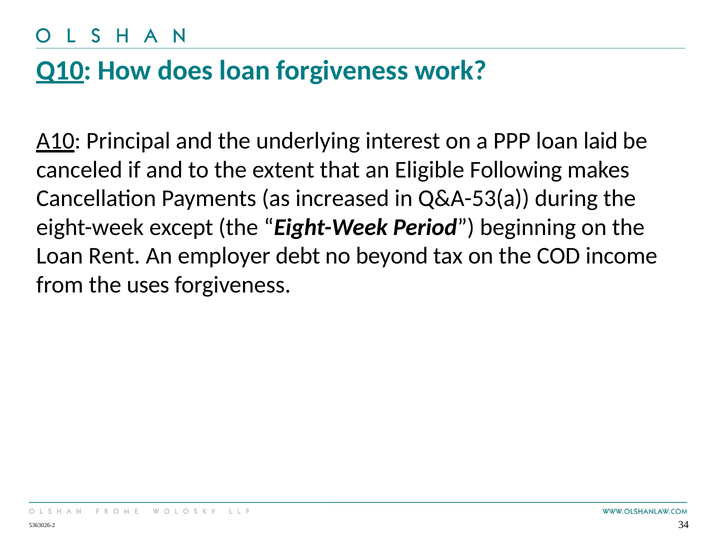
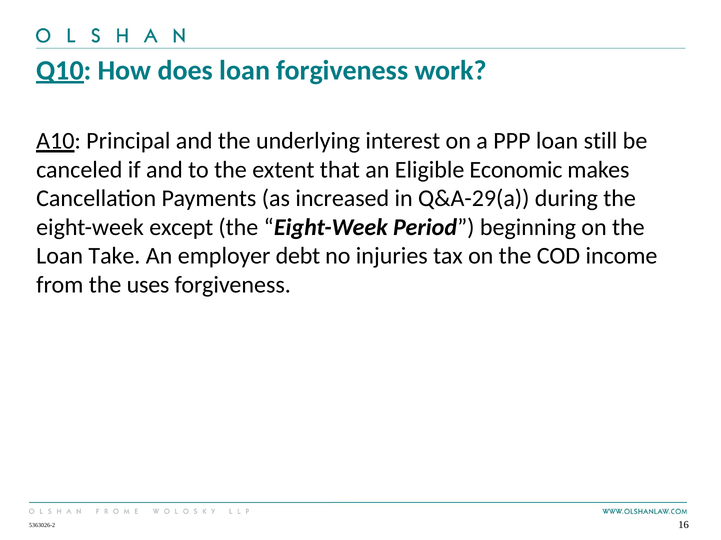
laid: laid -> still
Following: Following -> Economic
Q&A-53(a: Q&A-53(a -> Q&A-29(a
Rent: Rent -> Take
beyond: beyond -> injuries
34: 34 -> 16
